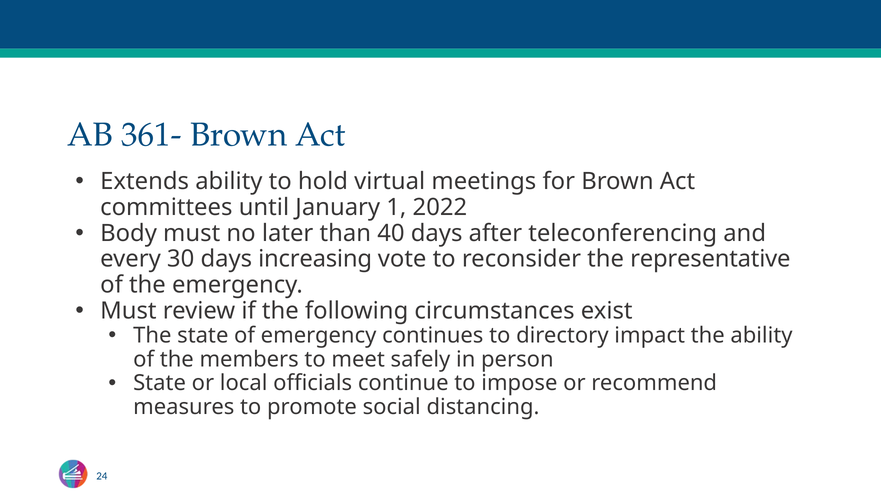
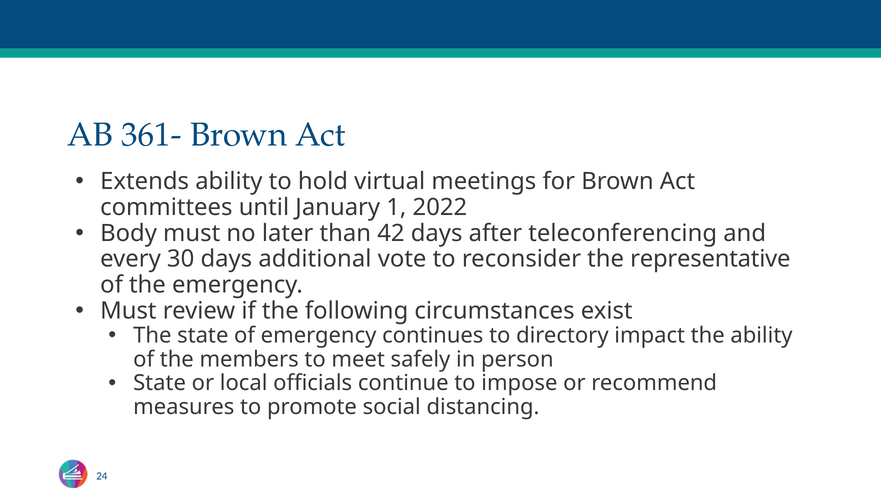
40: 40 -> 42
increasing: increasing -> additional
